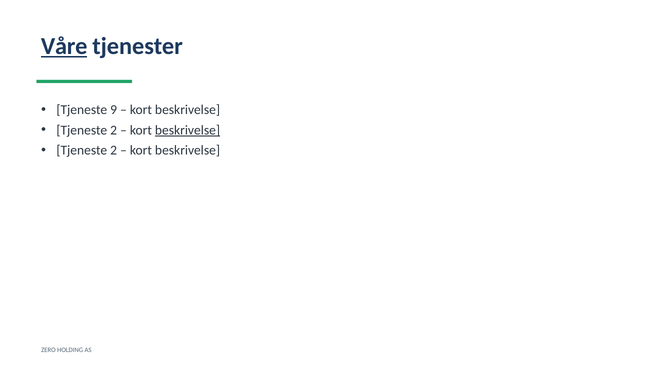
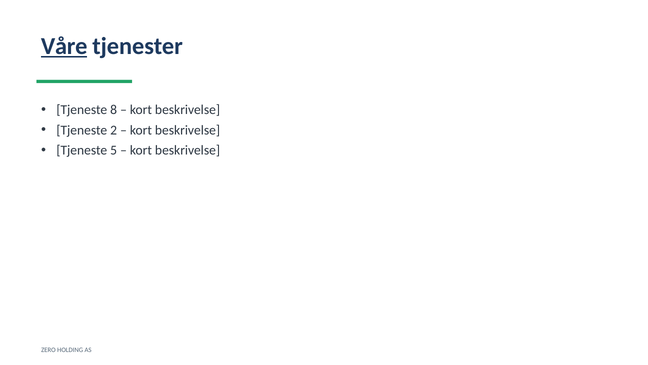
9: 9 -> 8
beskrivelse at (188, 130) underline: present -> none
2 at (114, 150): 2 -> 5
